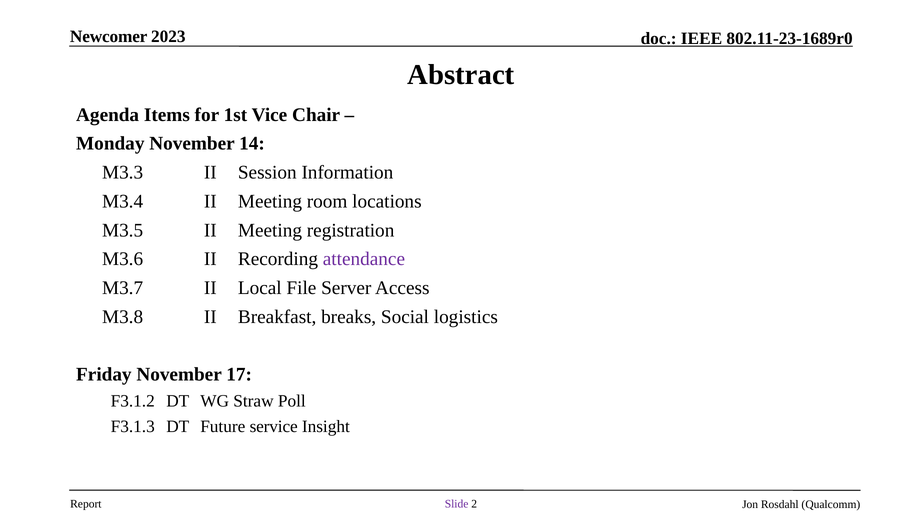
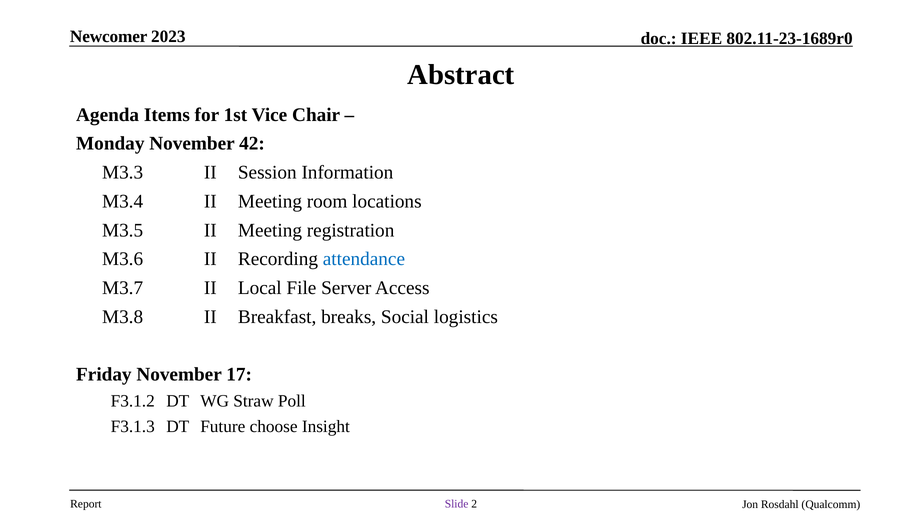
14: 14 -> 42
attendance colour: purple -> blue
service: service -> choose
